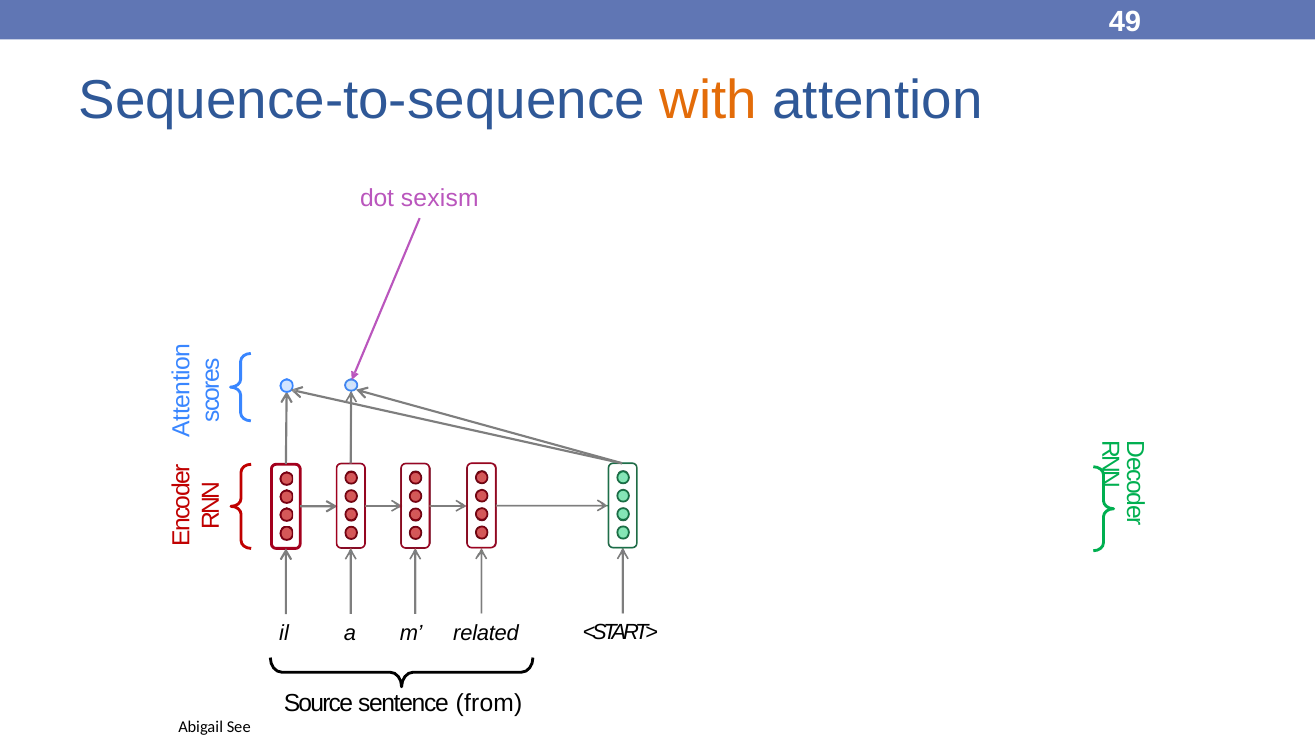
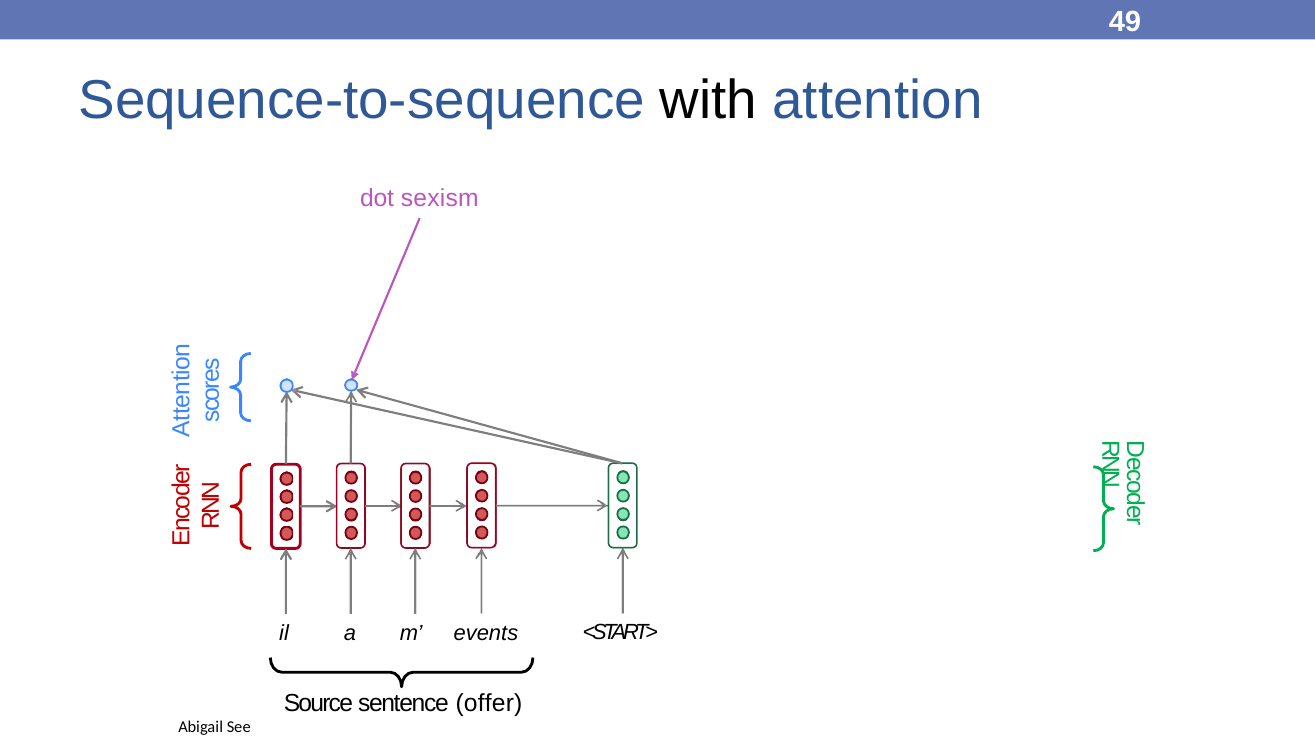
with colour: orange -> black
related: related -> events
from: from -> offer
